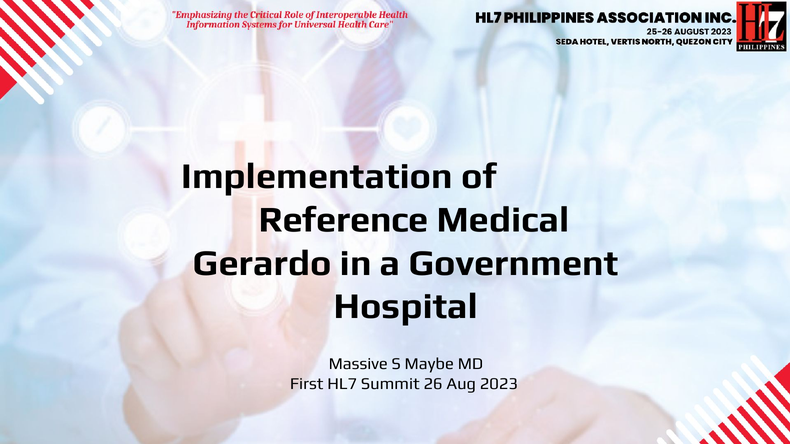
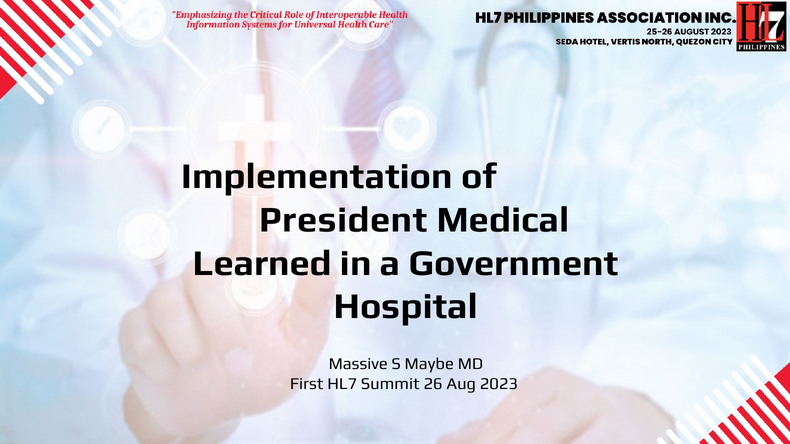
Reference: Reference -> President
Gerardo: Gerardo -> Learned
